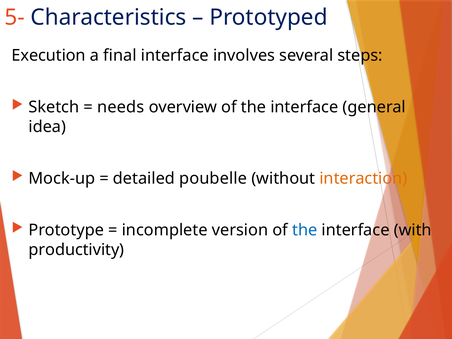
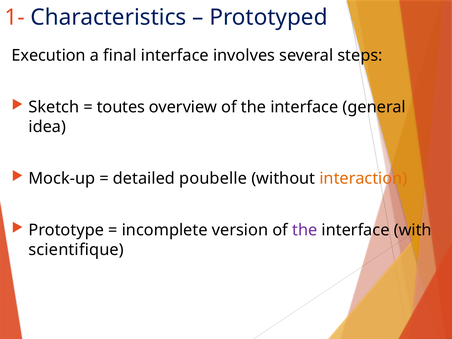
5-: 5- -> 1-
needs: needs -> toutes
the at (305, 230) colour: blue -> purple
productivity: productivity -> scientifique
